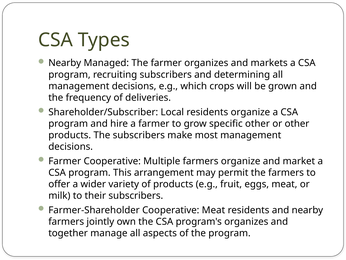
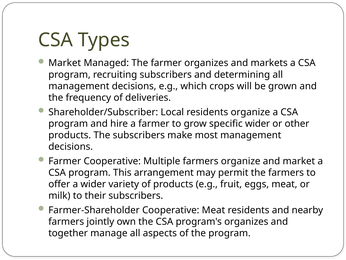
Nearby at (65, 63): Nearby -> Market
specific other: other -> wider
